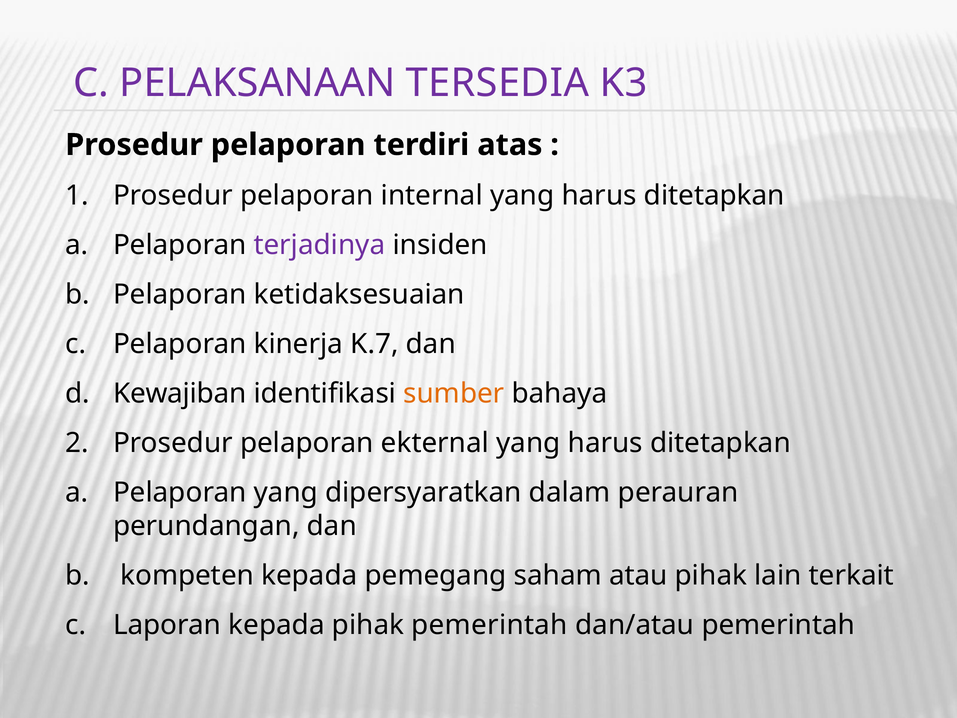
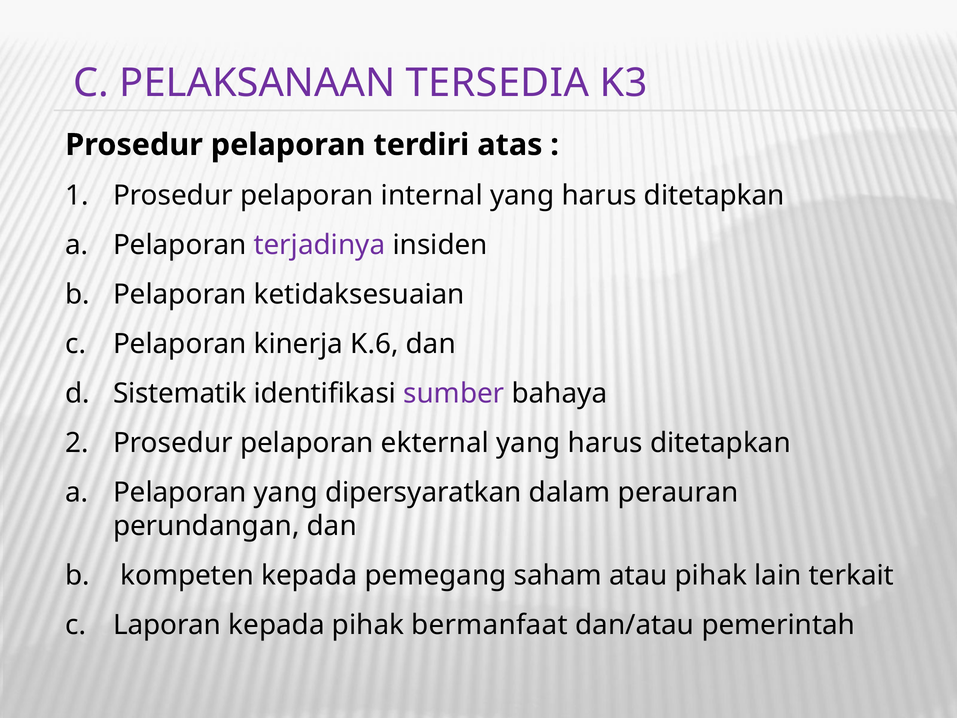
K.7: K.7 -> K.6
Kewajiban: Kewajiban -> Sistematik
sumber colour: orange -> purple
pihak pemerintah: pemerintah -> bermanfaat
